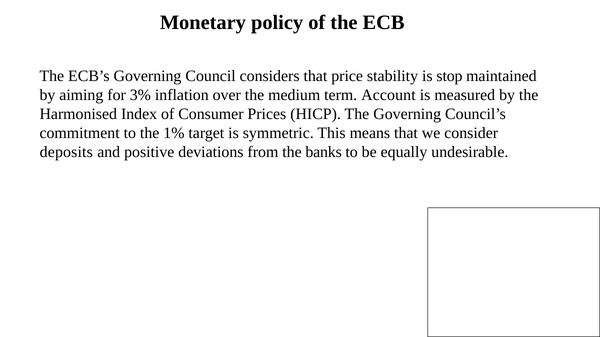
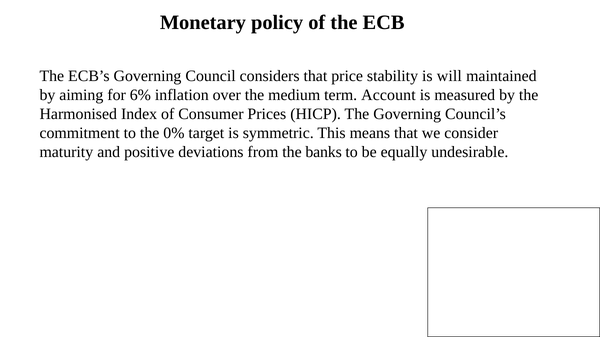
stop: stop -> will
3%: 3% -> 6%
1%: 1% -> 0%
deposits: deposits -> maturity
